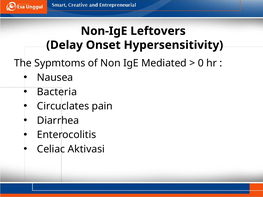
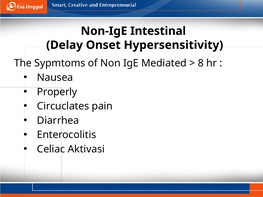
Leftovers: Leftovers -> Intestinal
0: 0 -> 8
Bacteria: Bacteria -> Properly
